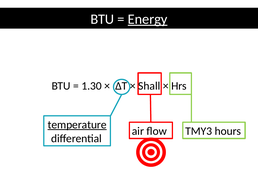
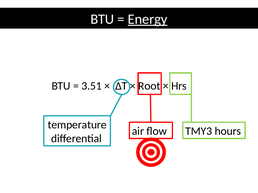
1.30: 1.30 -> 3.51
Shall: Shall -> Root
temperature underline: present -> none
